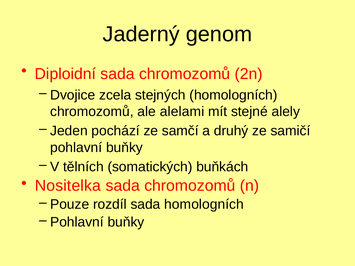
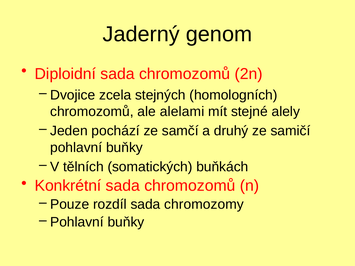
Nositelka: Nositelka -> Konkrétní
sada homologních: homologních -> chromozomy
